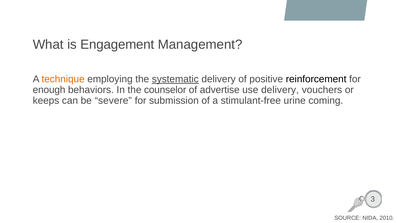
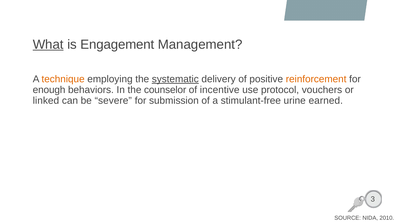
What underline: none -> present
reinforcement colour: black -> orange
advertise: advertise -> incentive
use delivery: delivery -> protocol
keeps: keeps -> linked
coming: coming -> earned
